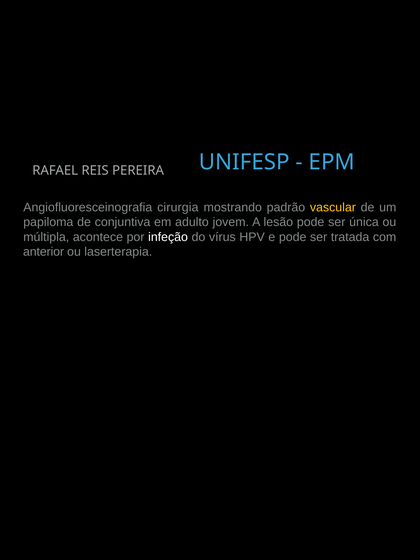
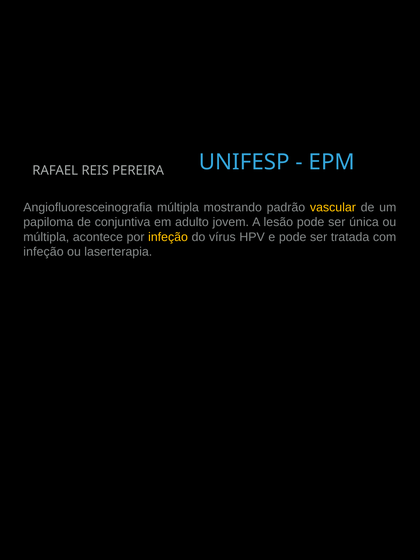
Angiofluoresceinografia cirurgia: cirurgia -> múltipla
infeção at (168, 237) colour: white -> yellow
anterior at (44, 252): anterior -> infeção
